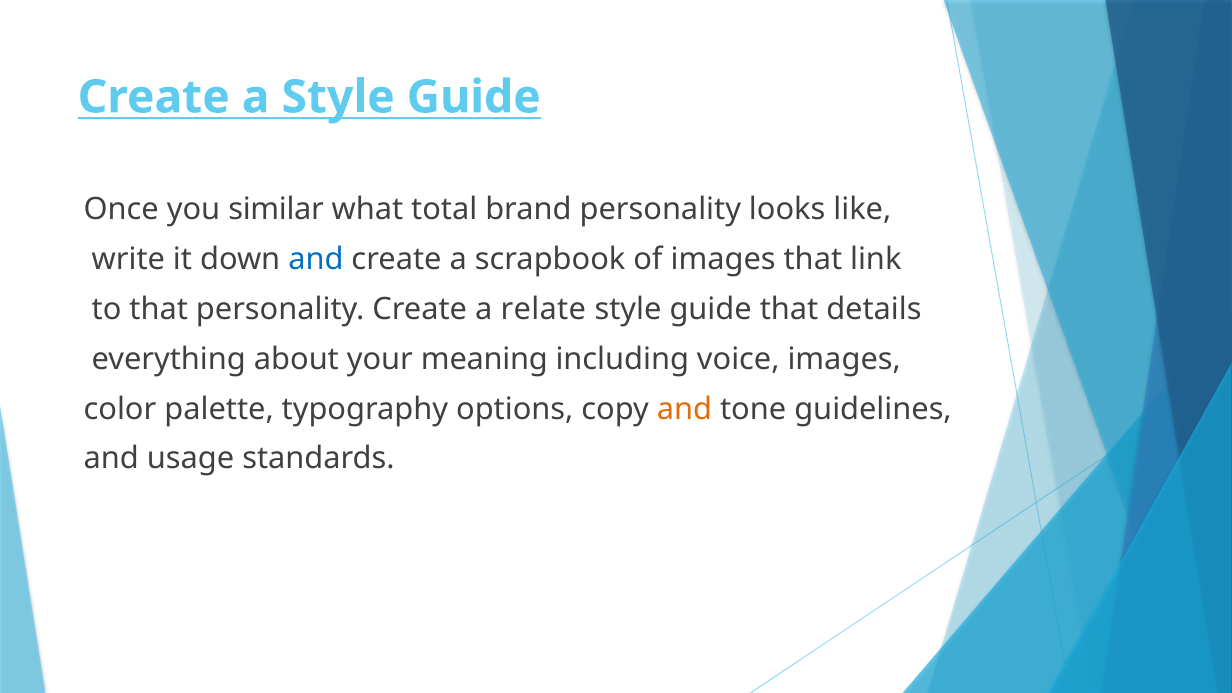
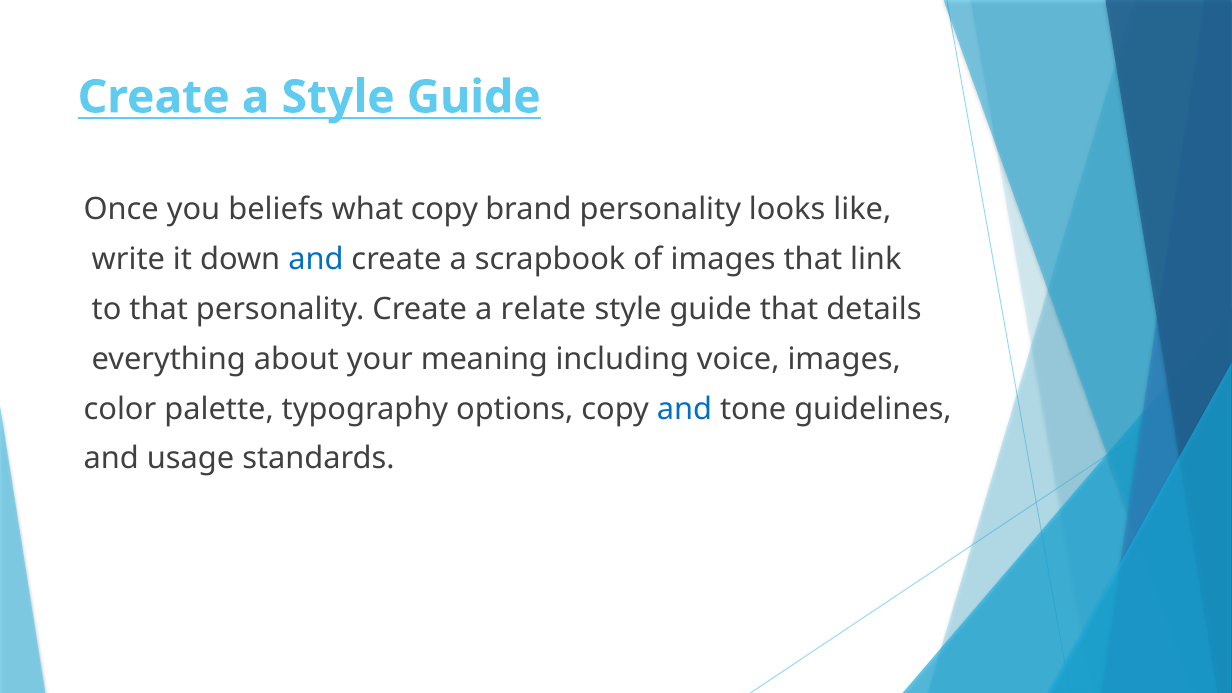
similar: similar -> beliefs
what total: total -> copy
and at (685, 409) colour: orange -> blue
